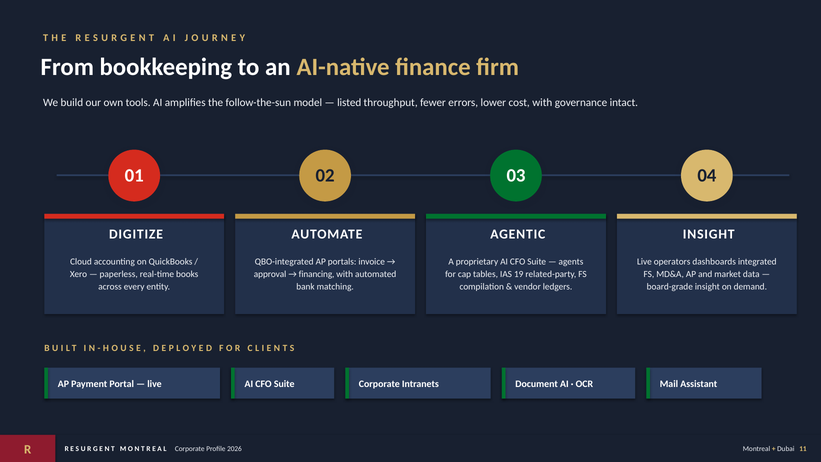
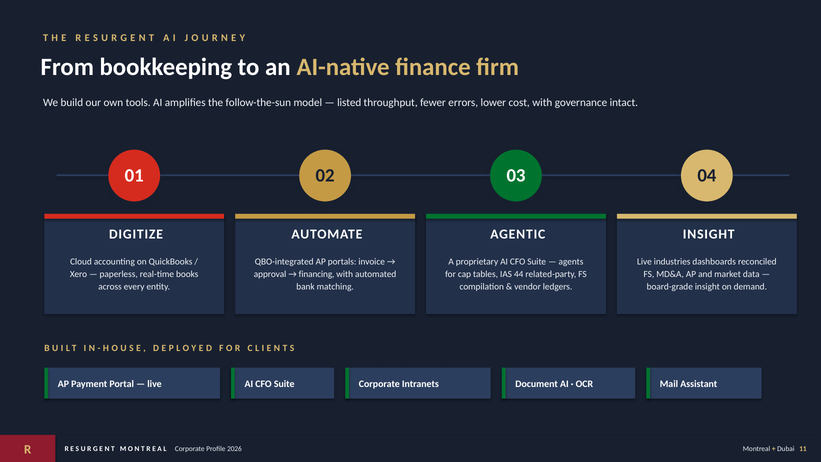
operators: operators -> industries
integrated: integrated -> reconciled
19: 19 -> 44
